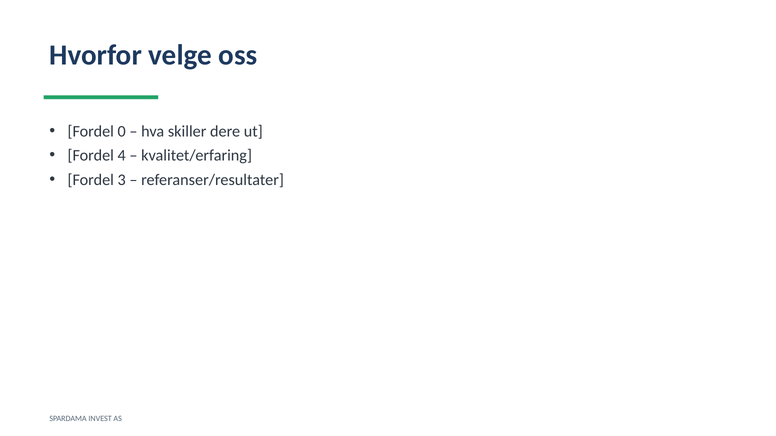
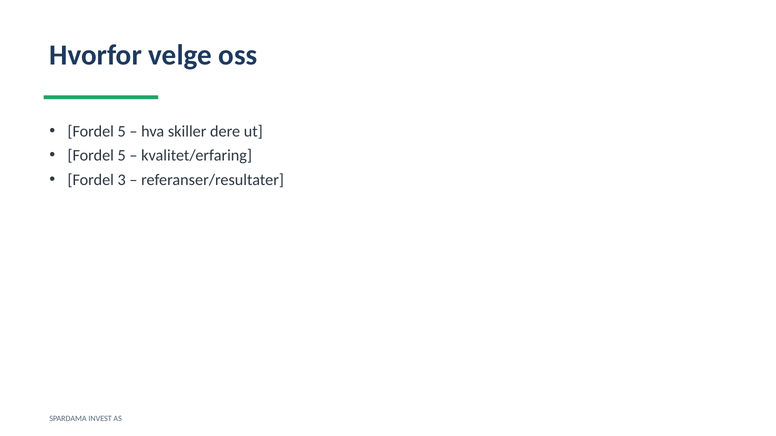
0 at (122, 131): 0 -> 5
4 at (122, 156): 4 -> 5
